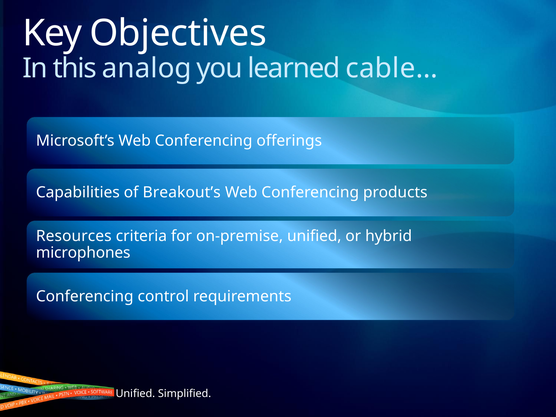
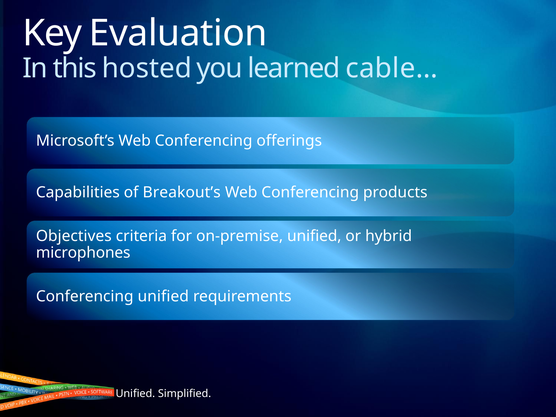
Objectives: Objectives -> Evaluation
analog: analog -> hosted
Resources: Resources -> Objectives
Conferencing control: control -> unified
